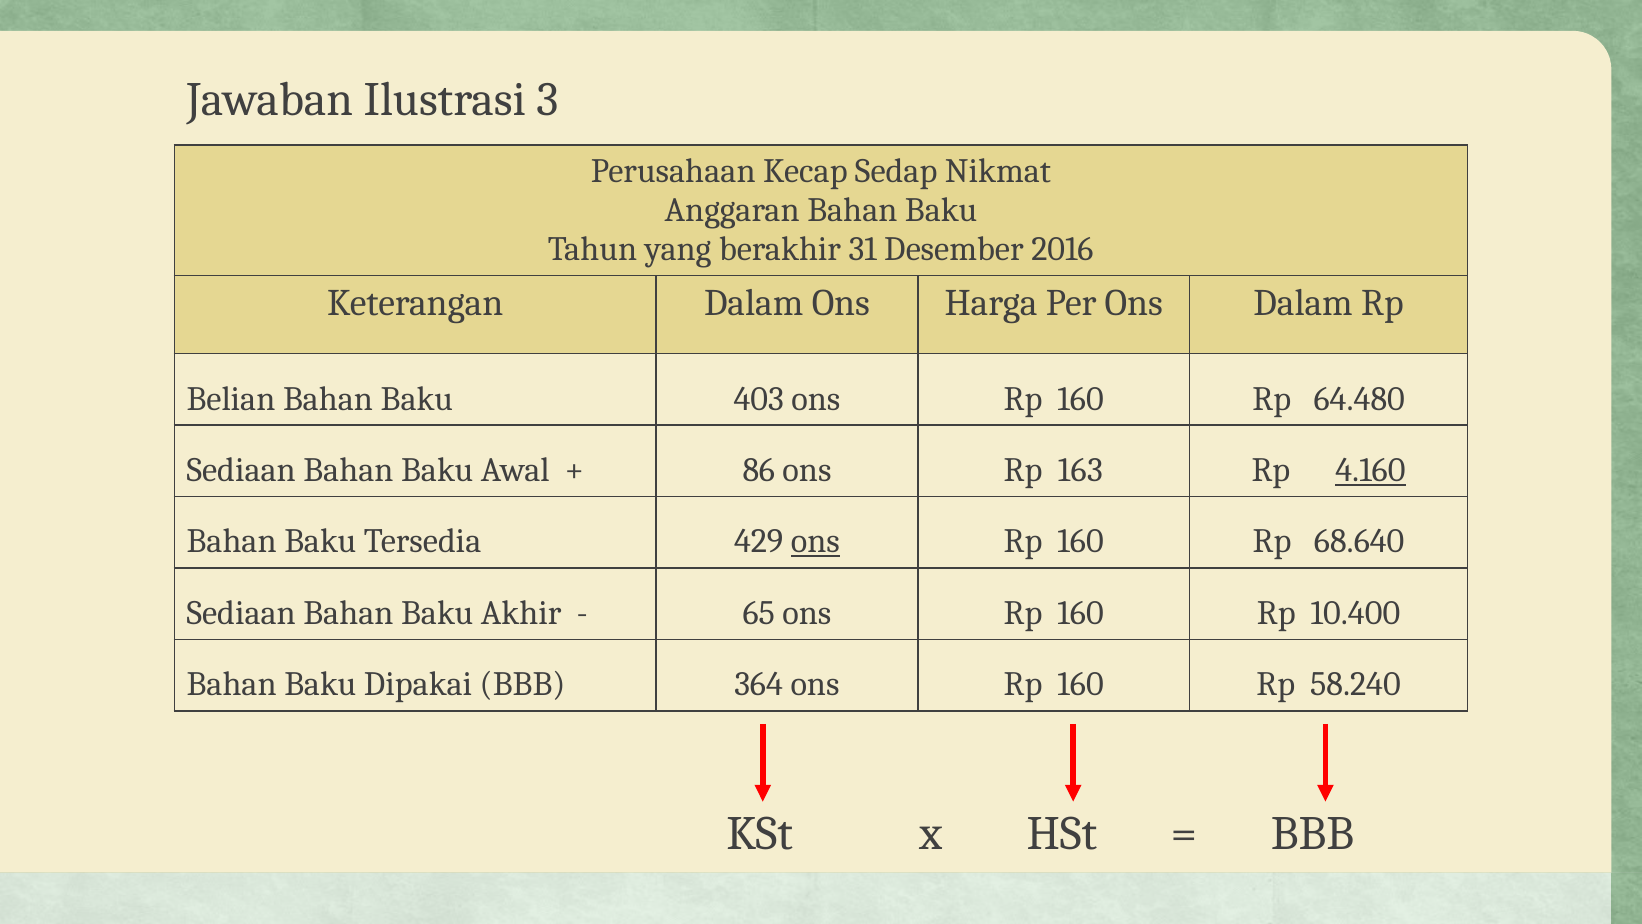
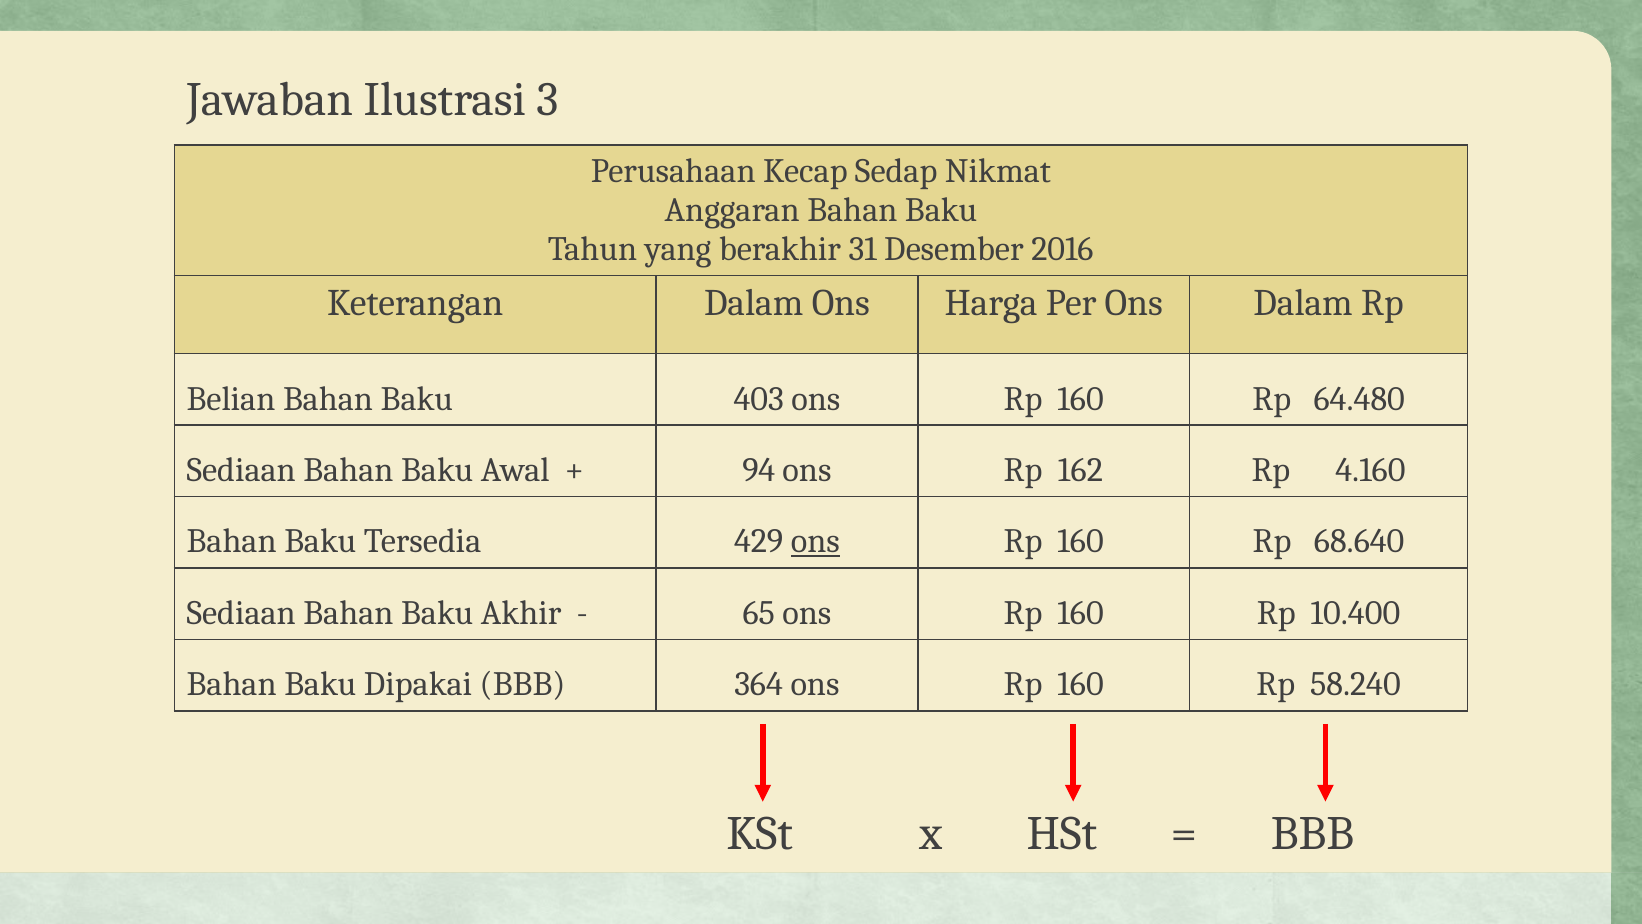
86: 86 -> 94
163: 163 -> 162
4.160 underline: present -> none
